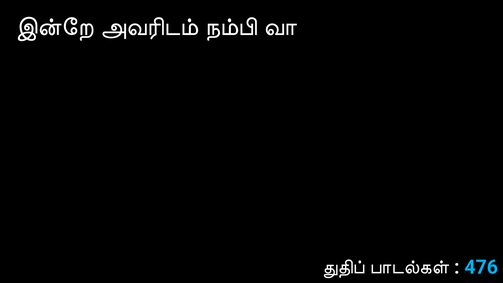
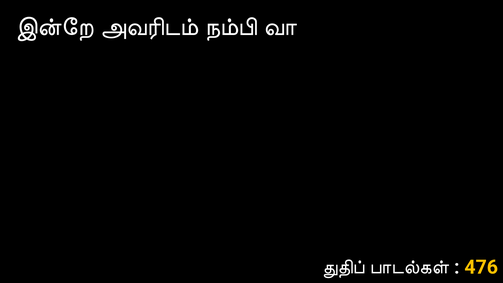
476 colour: light blue -> yellow
